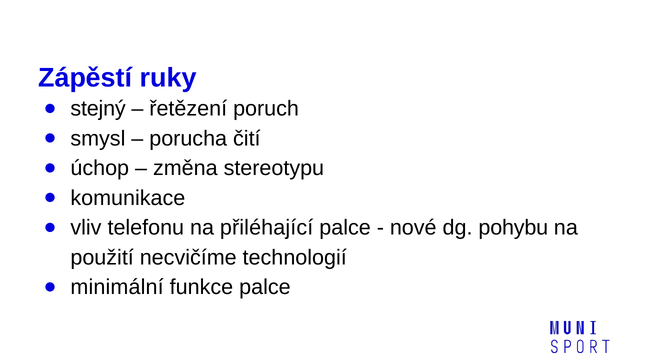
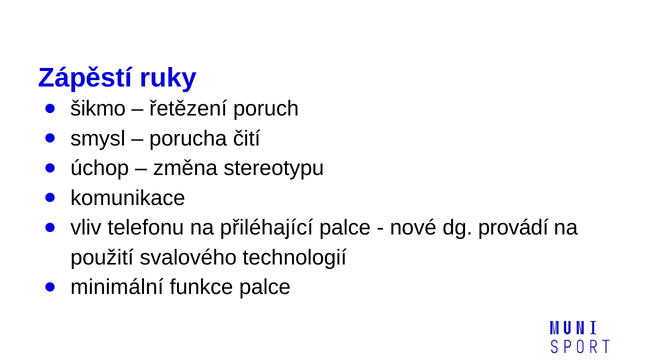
stejný: stejný -> šikmo
pohybu: pohybu -> provádí
necvičíme: necvičíme -> svalového
